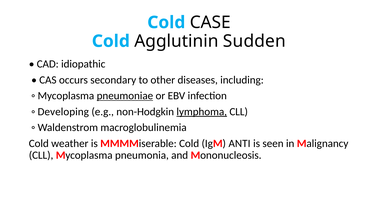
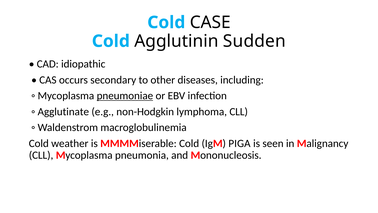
Developing: Developing -> Agglutinate
lymphoma underline: present -> none
ANTI: ANTI -> PIGA
